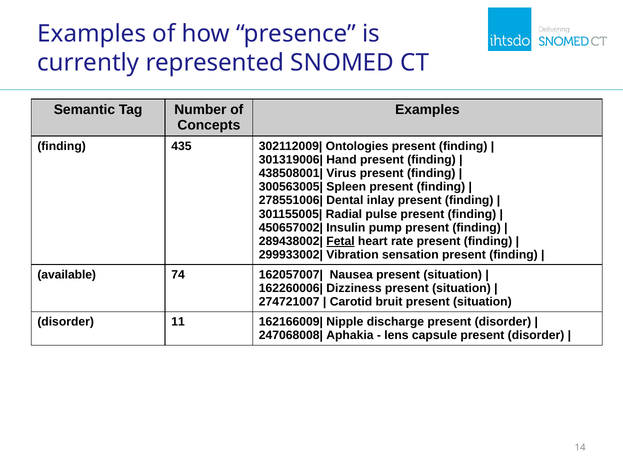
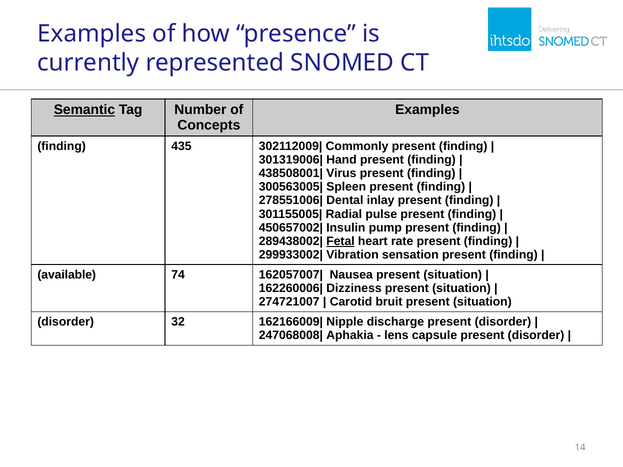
Semantic underline: none -> present
Ontologies: Ontologies -> Commonly
11: 11 -> 32
